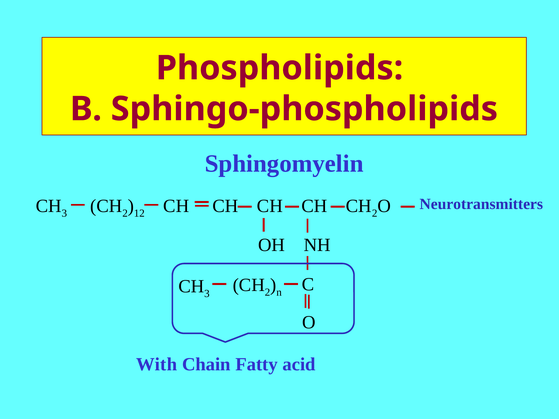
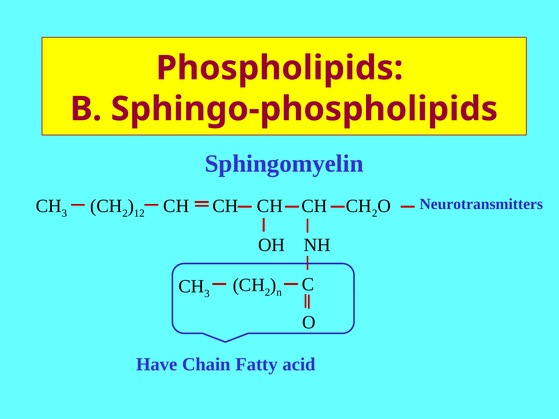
With: With -> Have
